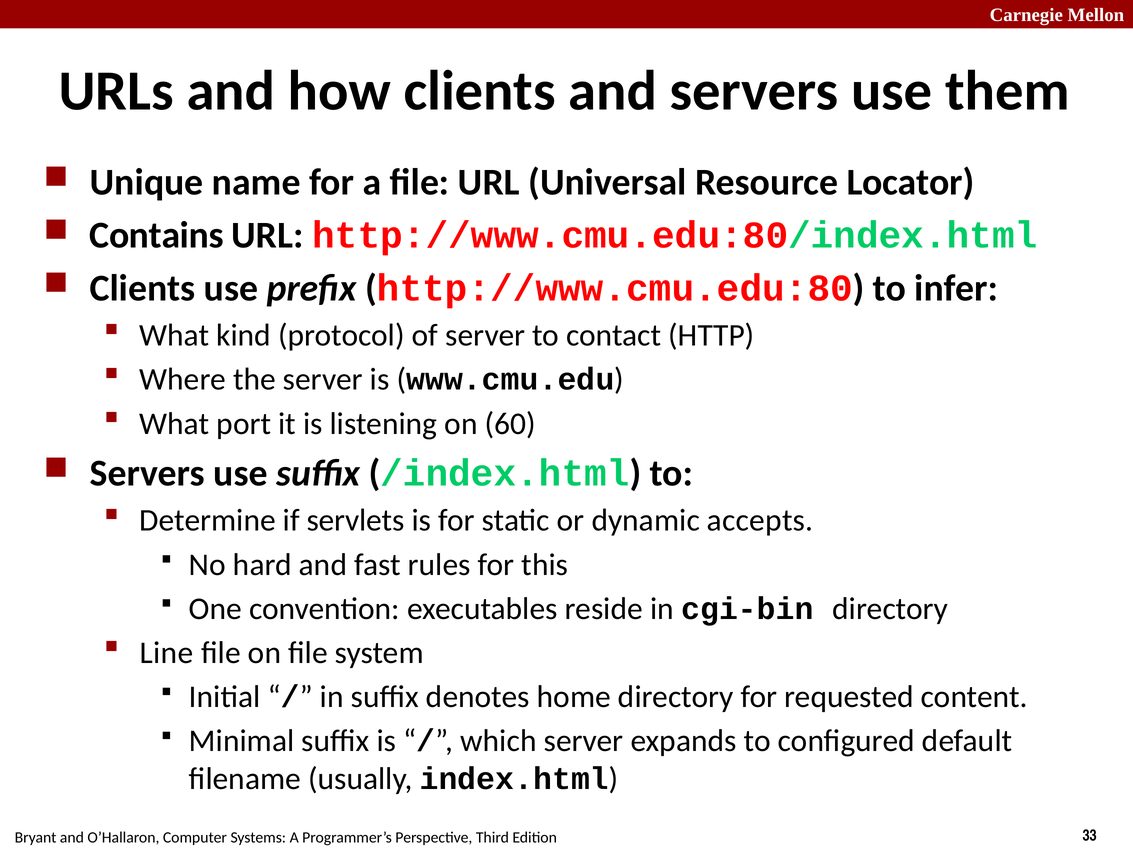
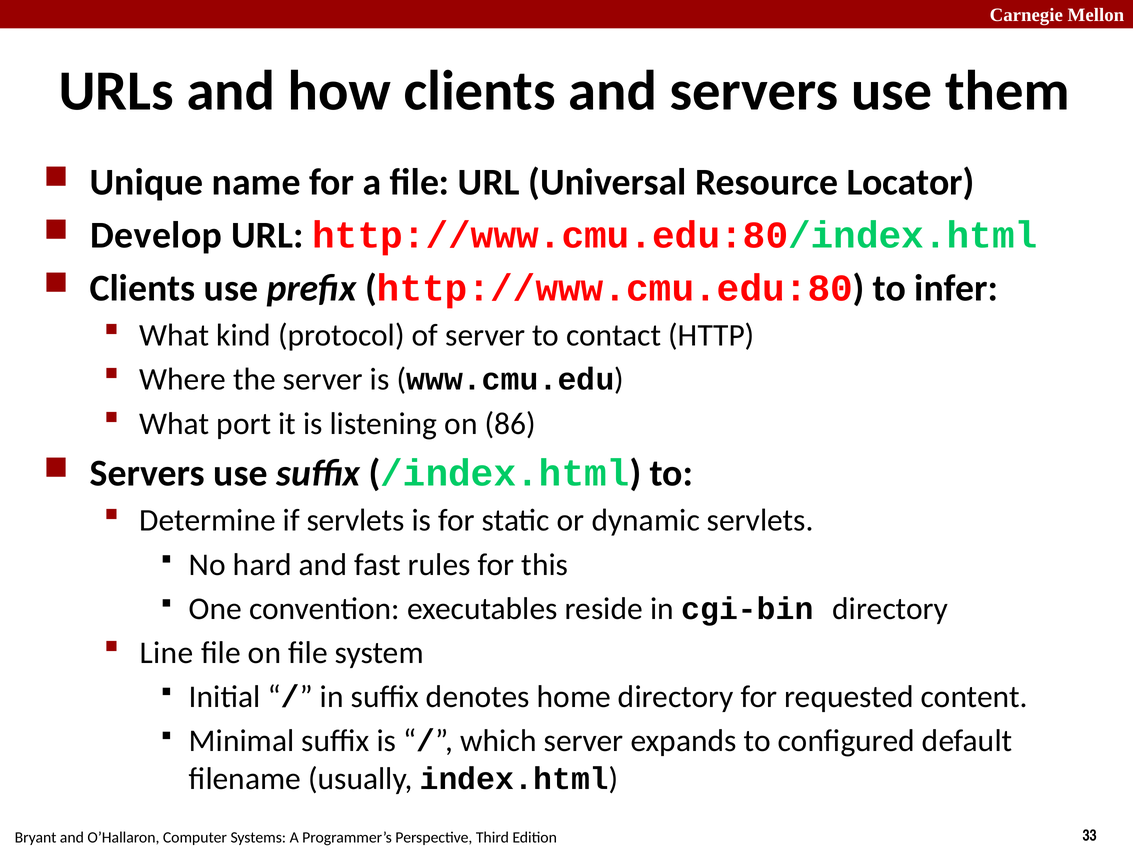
Contains: Contains -> Develop
60: 60 -> 86
dynamic accepts: accepts -> servlets
